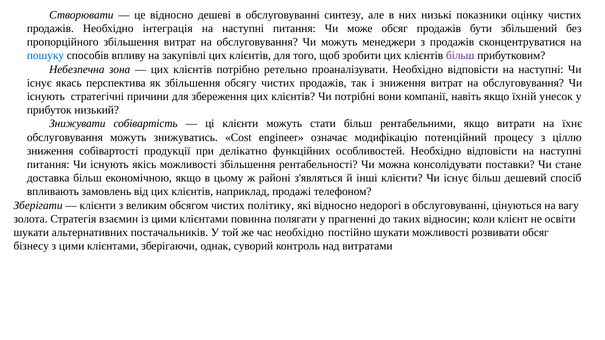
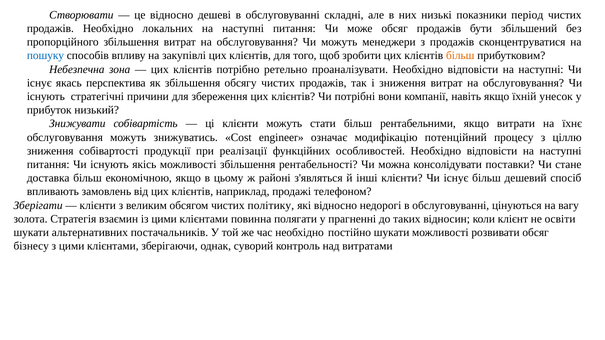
синтезу: синтезу -> складні
оцінку: оцінку -> період
інтеграція: інтеграція -> локальних
більш at (460, 56) colour: purple -> orange
делікатно: делікатно -> реалізації
